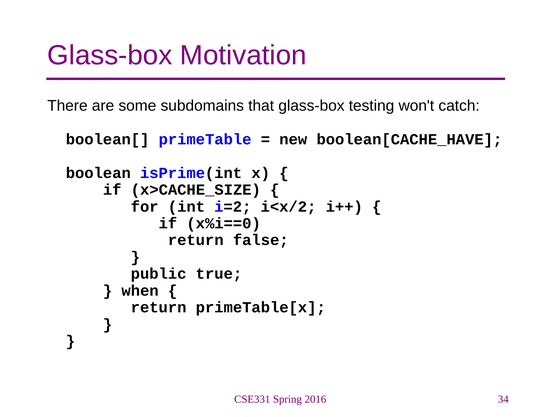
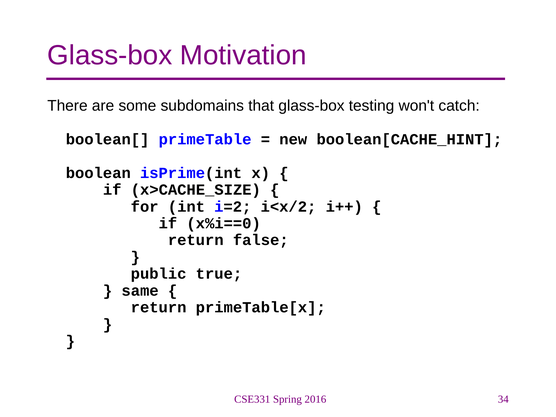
boolean[CACHE_HAVE: boolean[CACHE_HAVE -> boolean[CACHE_HINT
when: when -> same
